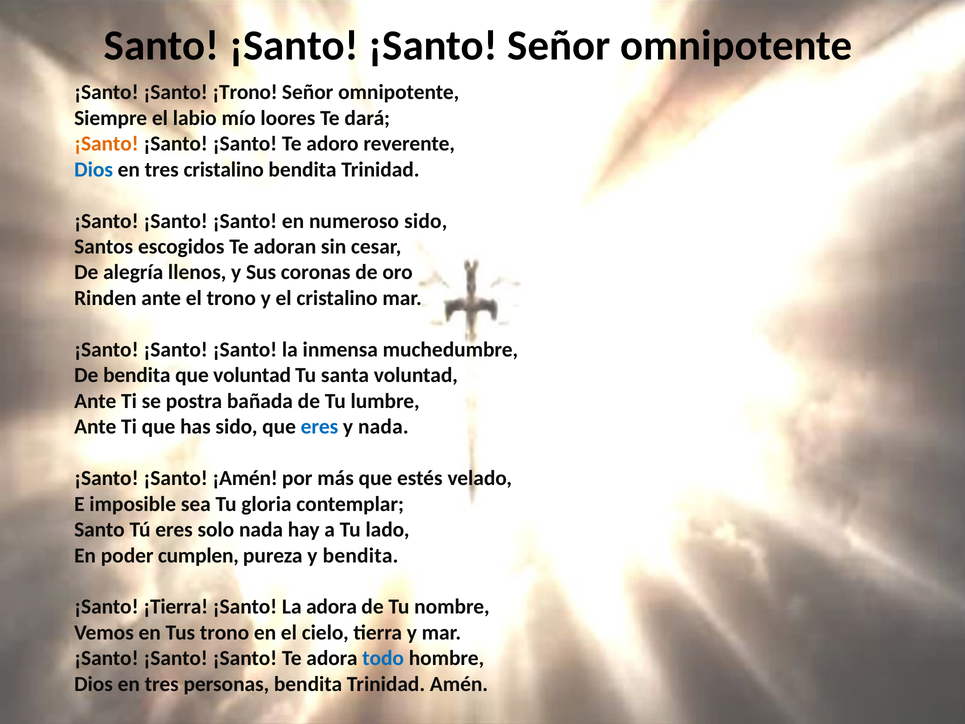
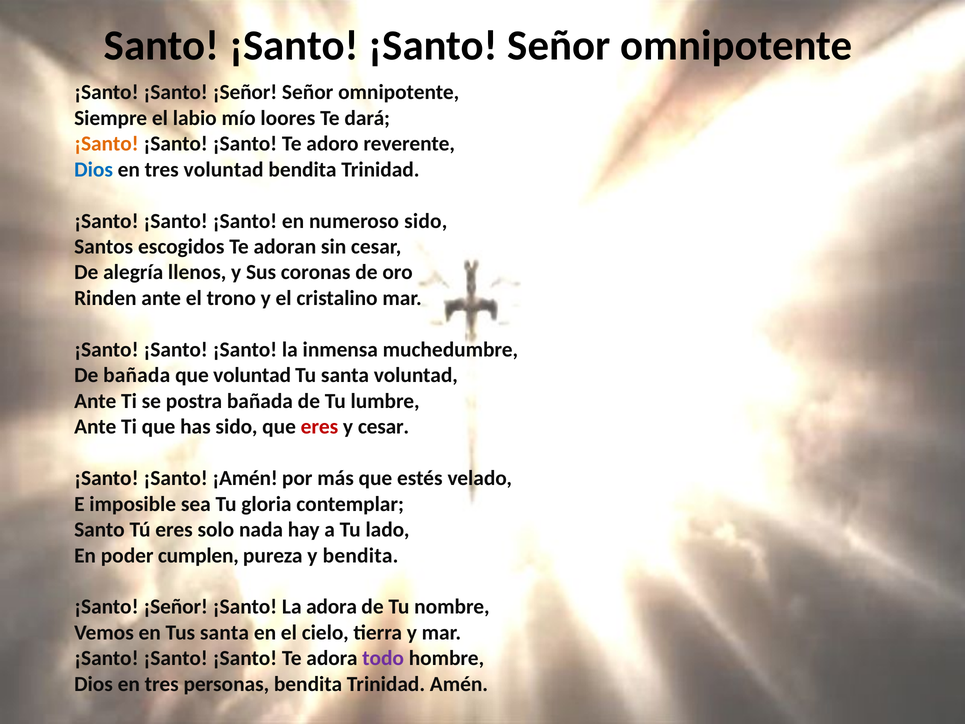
¡Santo ¡Santo ¡Trono: ¡Trono -> ¡Señor
tres cristalino: cristalino -> voluntad
De bendita: bendita -> bañada
eres at (319, 427) colour: blue -> red
y nada: nada -> cesar
¡Tierra at (176, 607): ¡Tierra -> ¡Señor
Tus trono: trono -> santa
todo colour: blue -> purple
